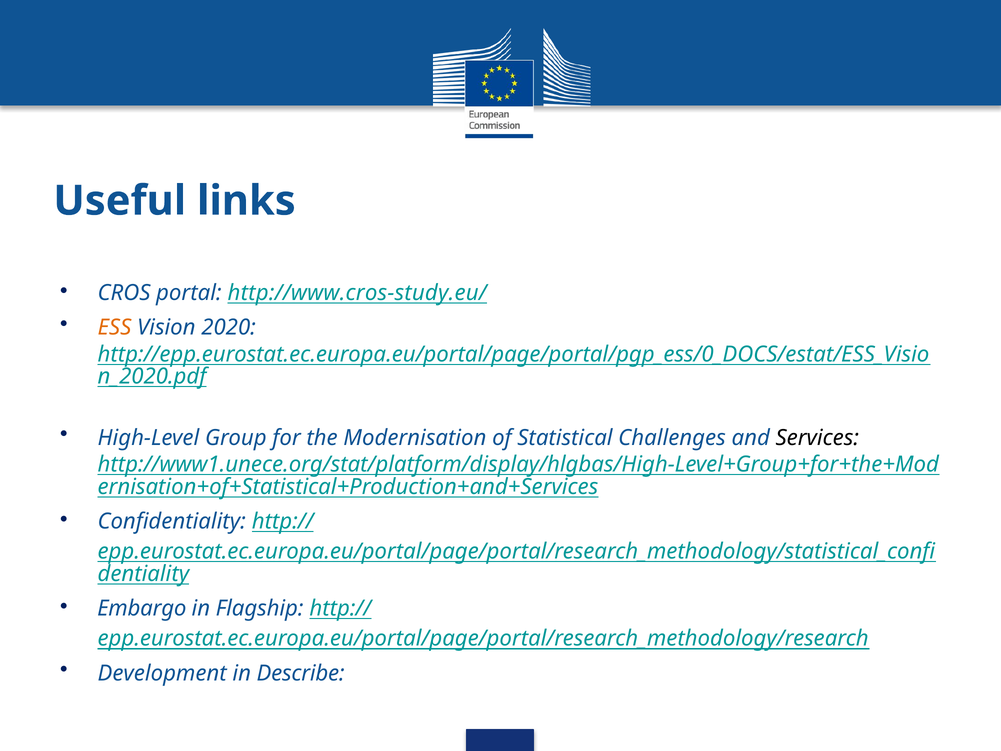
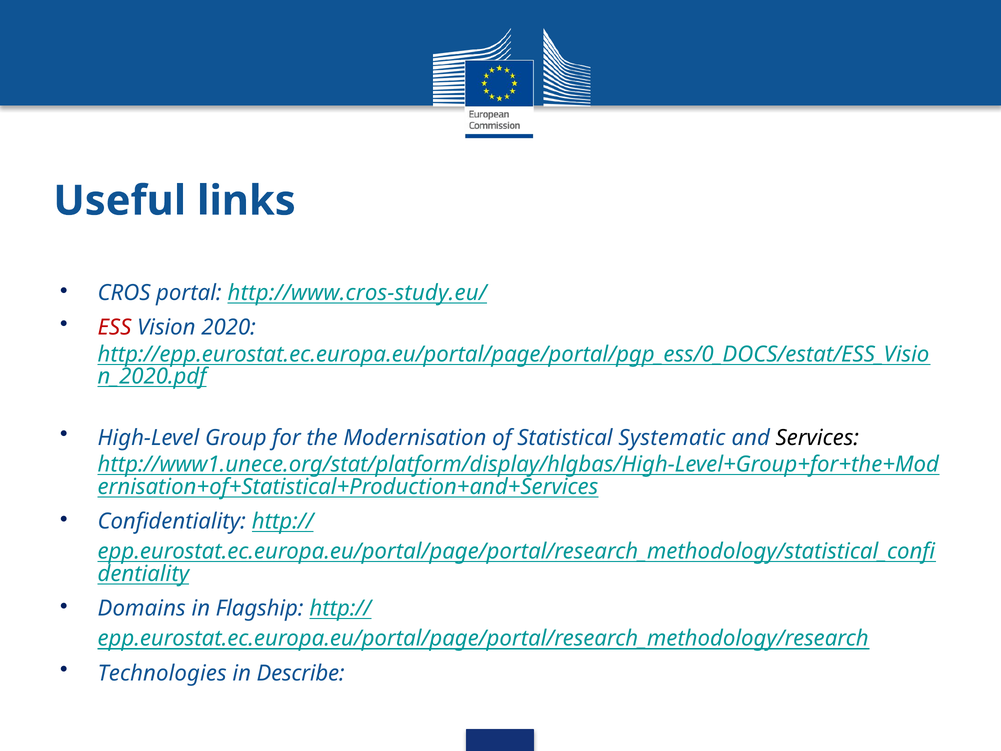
ESS colour: orange -> red
Challenges: Challenges -> Systematic
Embargo: Embargo -> Domains
Development: Development -> Technologies
